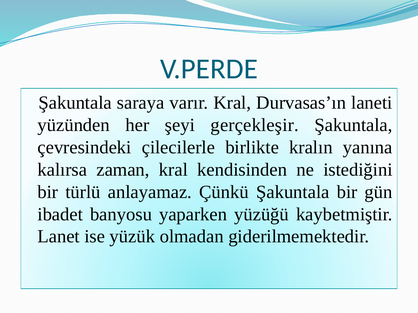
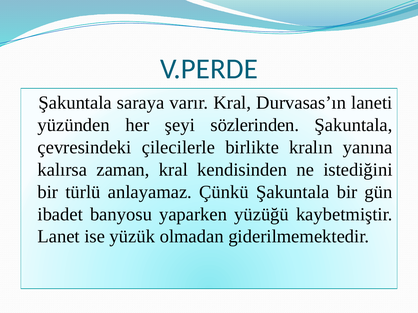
gerçekleşir: gerçekleşir -> sözlerinden
